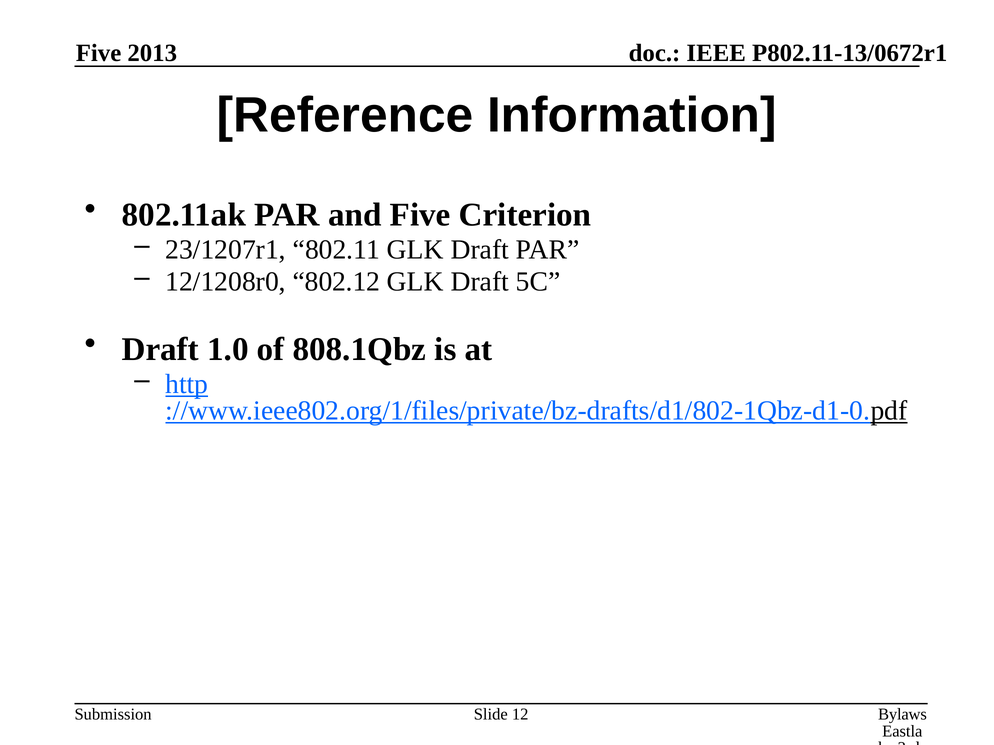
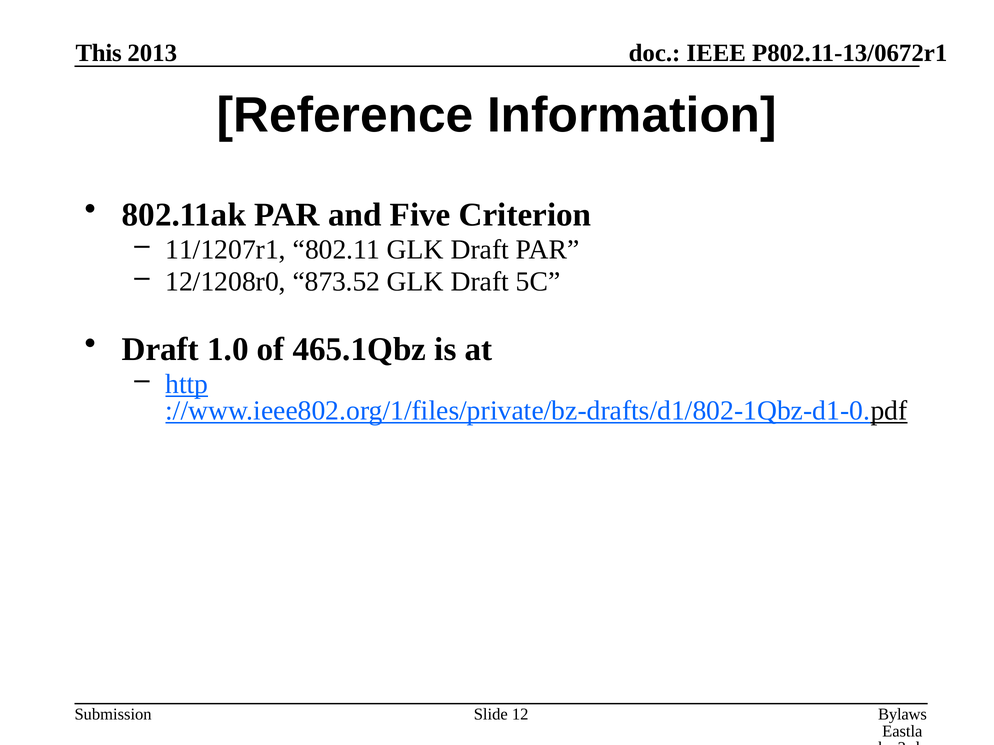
Five at (99, 53): Five -> This
23/1207r1: 23/1207r1 -> 11/1207r1
802.12: 802.12 -> 873.52
808.1Qbz: 808.1Qbz -> 465.1Qbz
